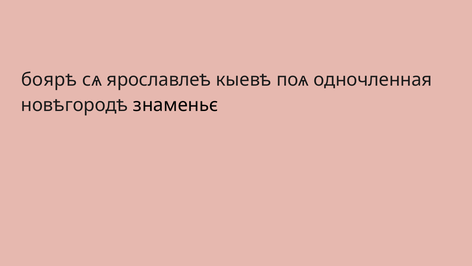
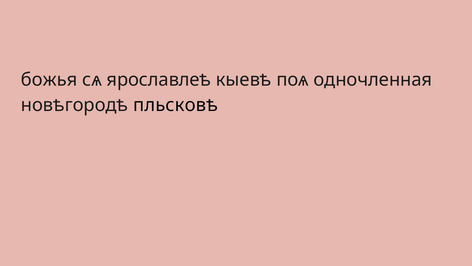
боярѣ: боярѣ -> божья
знаменьє: знаменьє -> пльсковѣ
